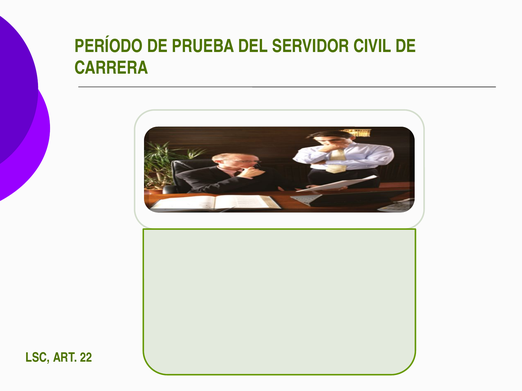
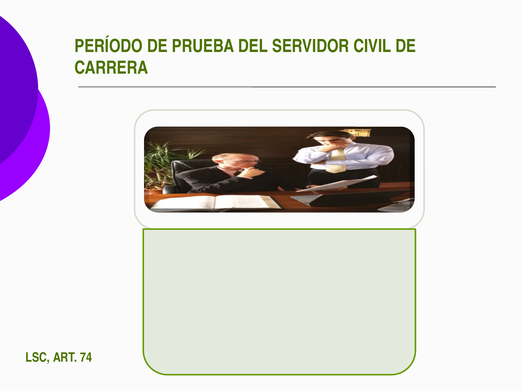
22: 22 -> 74
